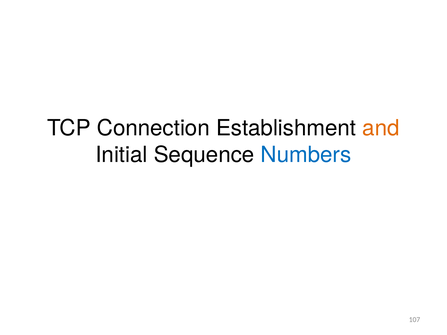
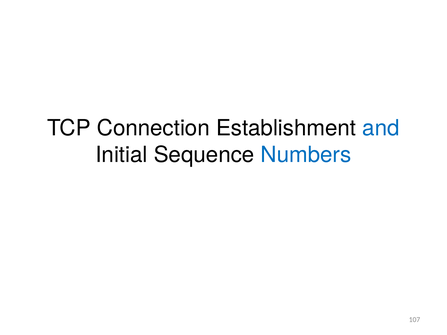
and colour: orange -> blue
